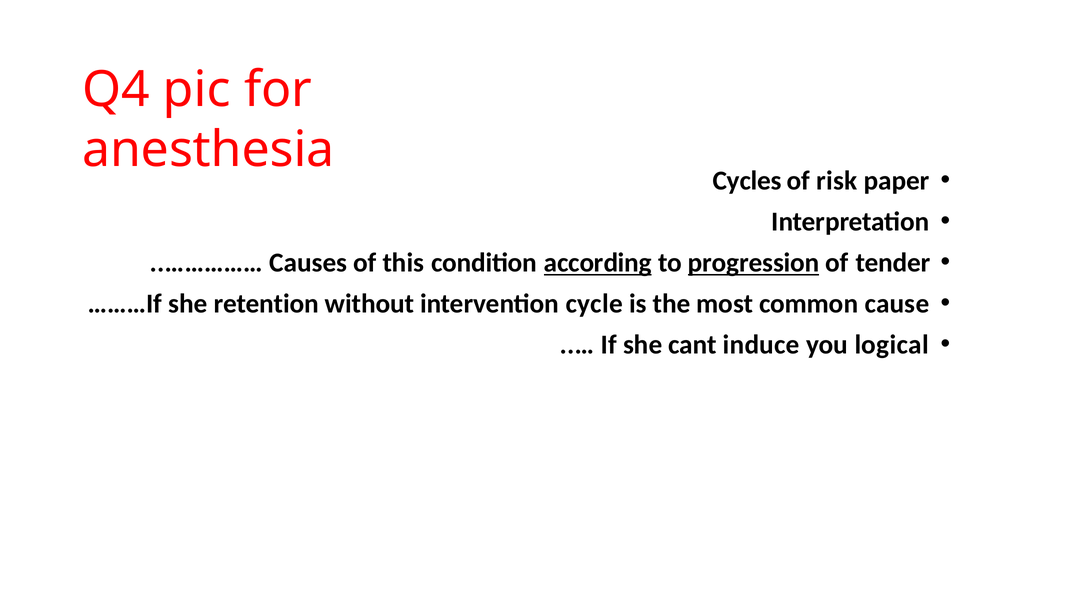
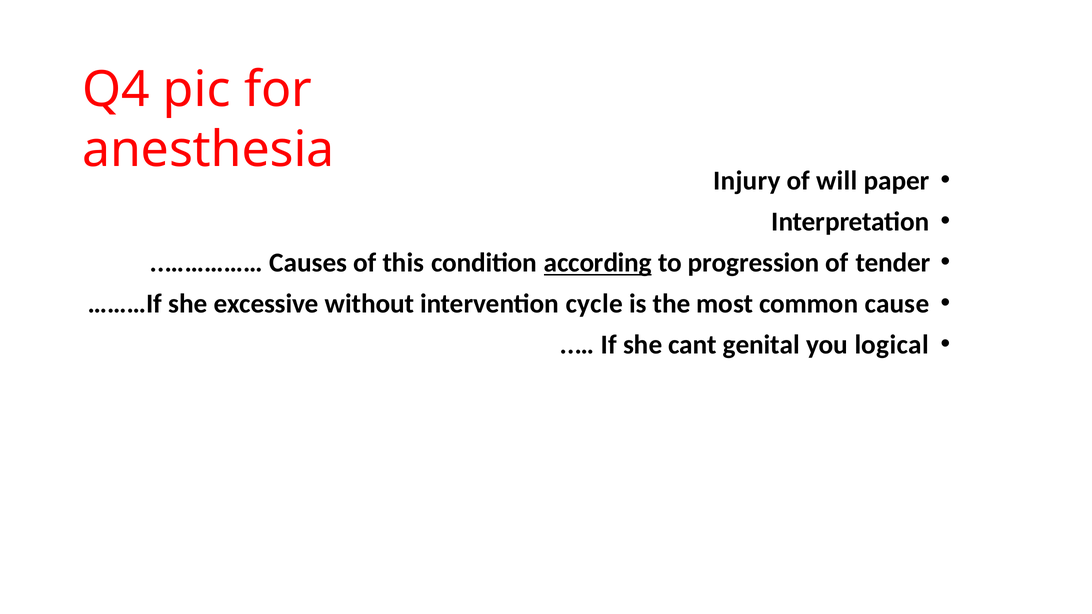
Cycles: Cycles -> Injury
risk: risk -> will
progression underline: present -> none
retention: retention -> excessive
induce: induce -> genital
